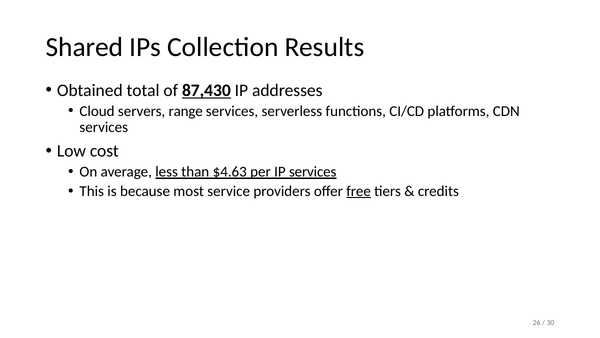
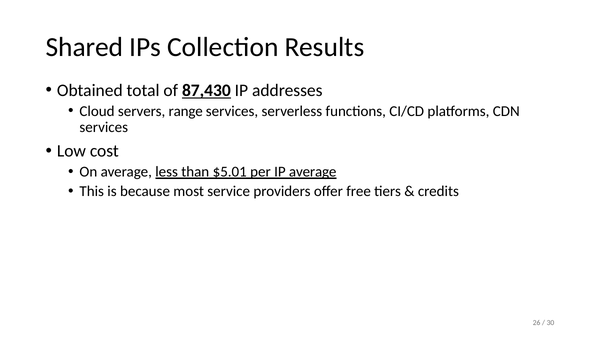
$4.63: $4.63 -> $5.01
IP services: services -> average
free underline: present -> none
